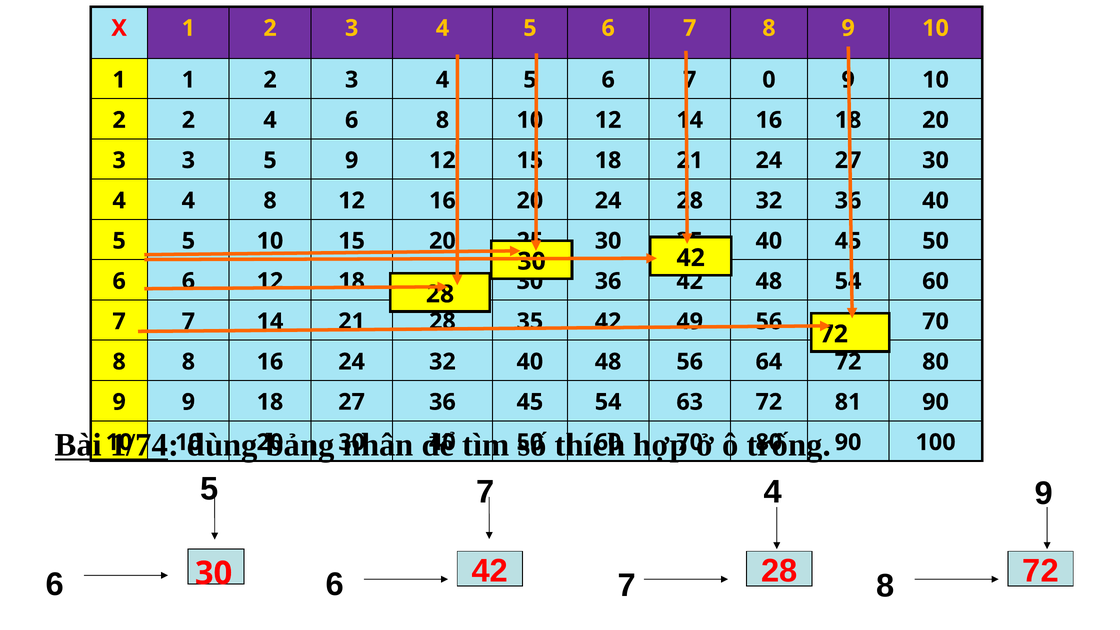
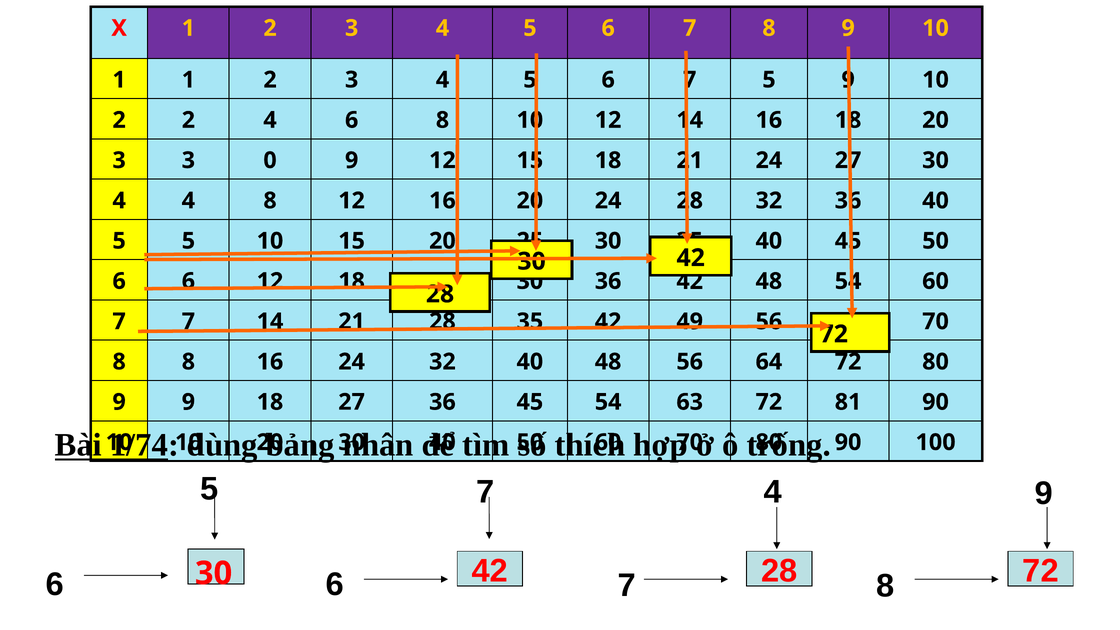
0 at (769, 80): 0 -> 5
3 5: 5 -> 0
